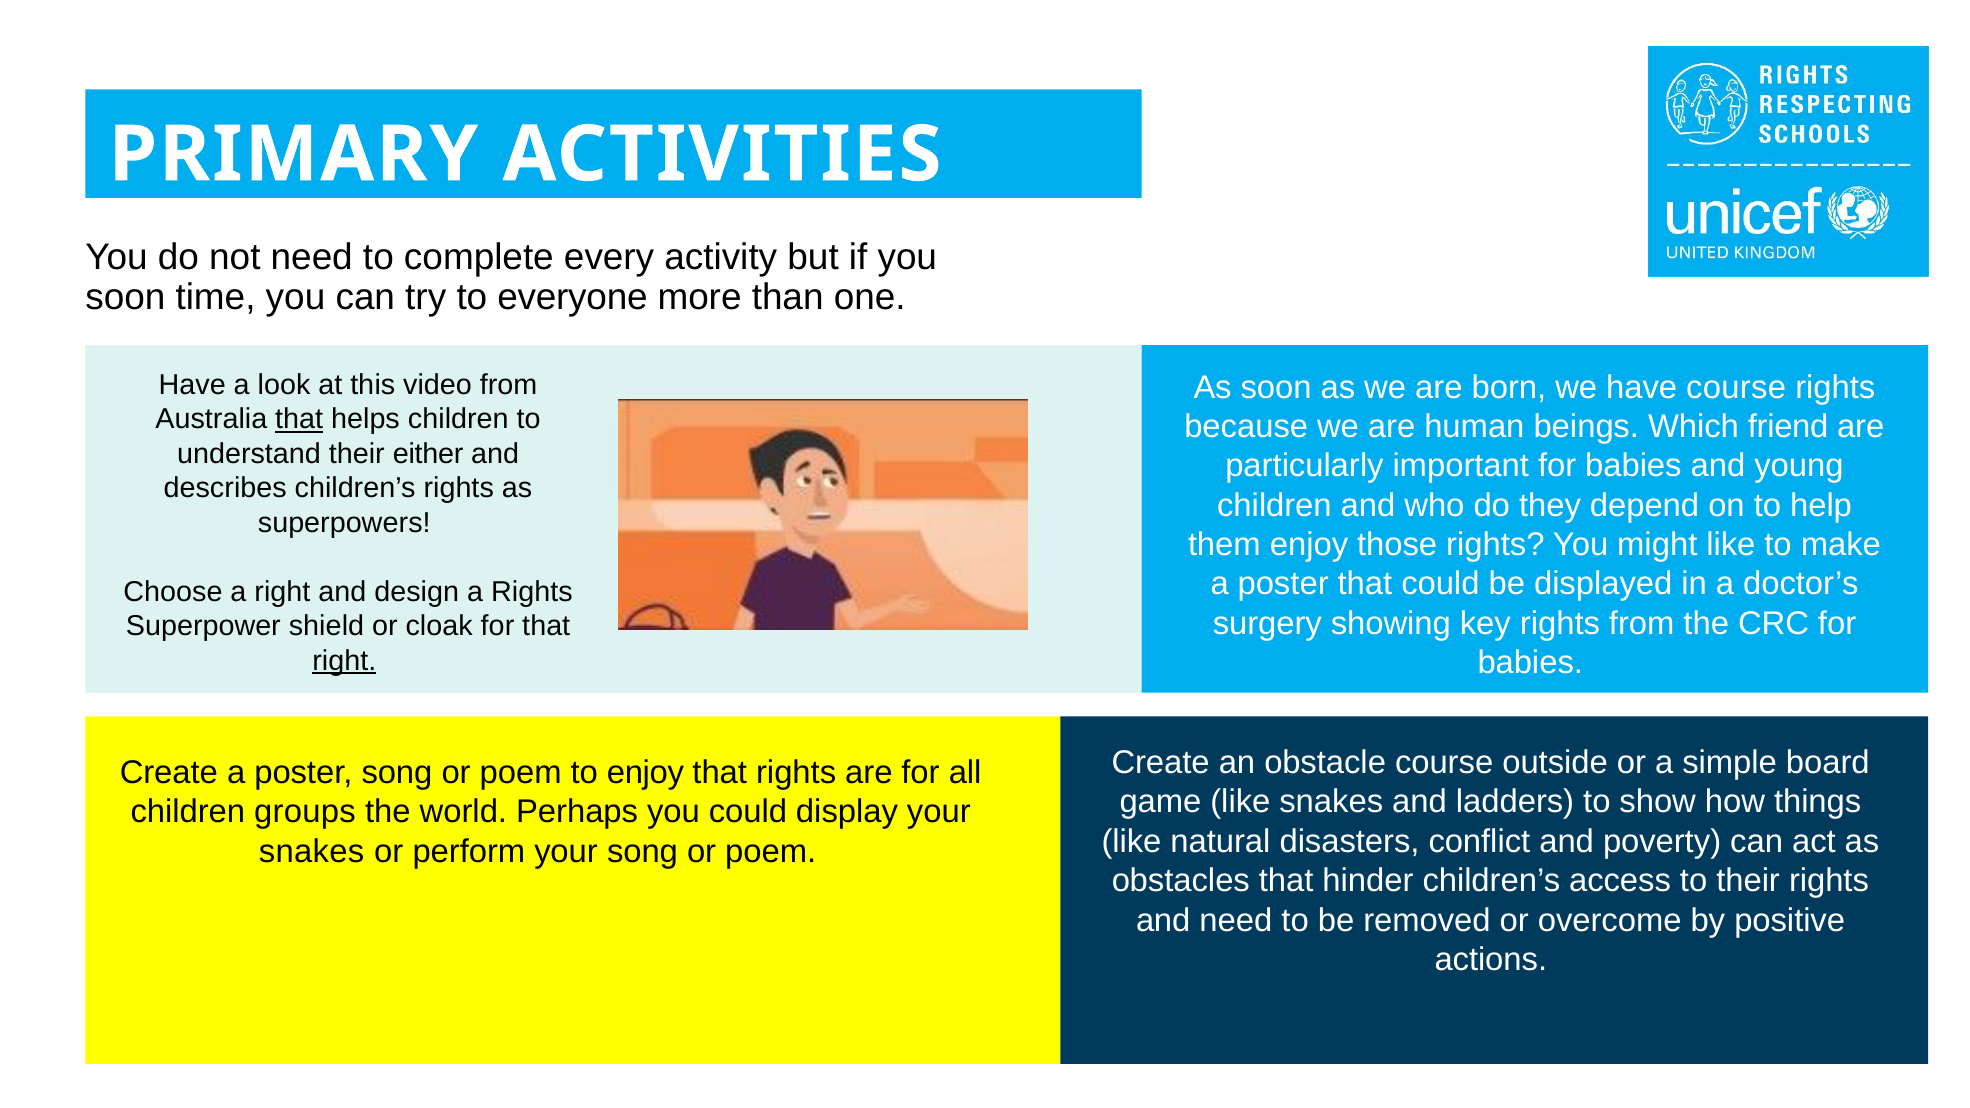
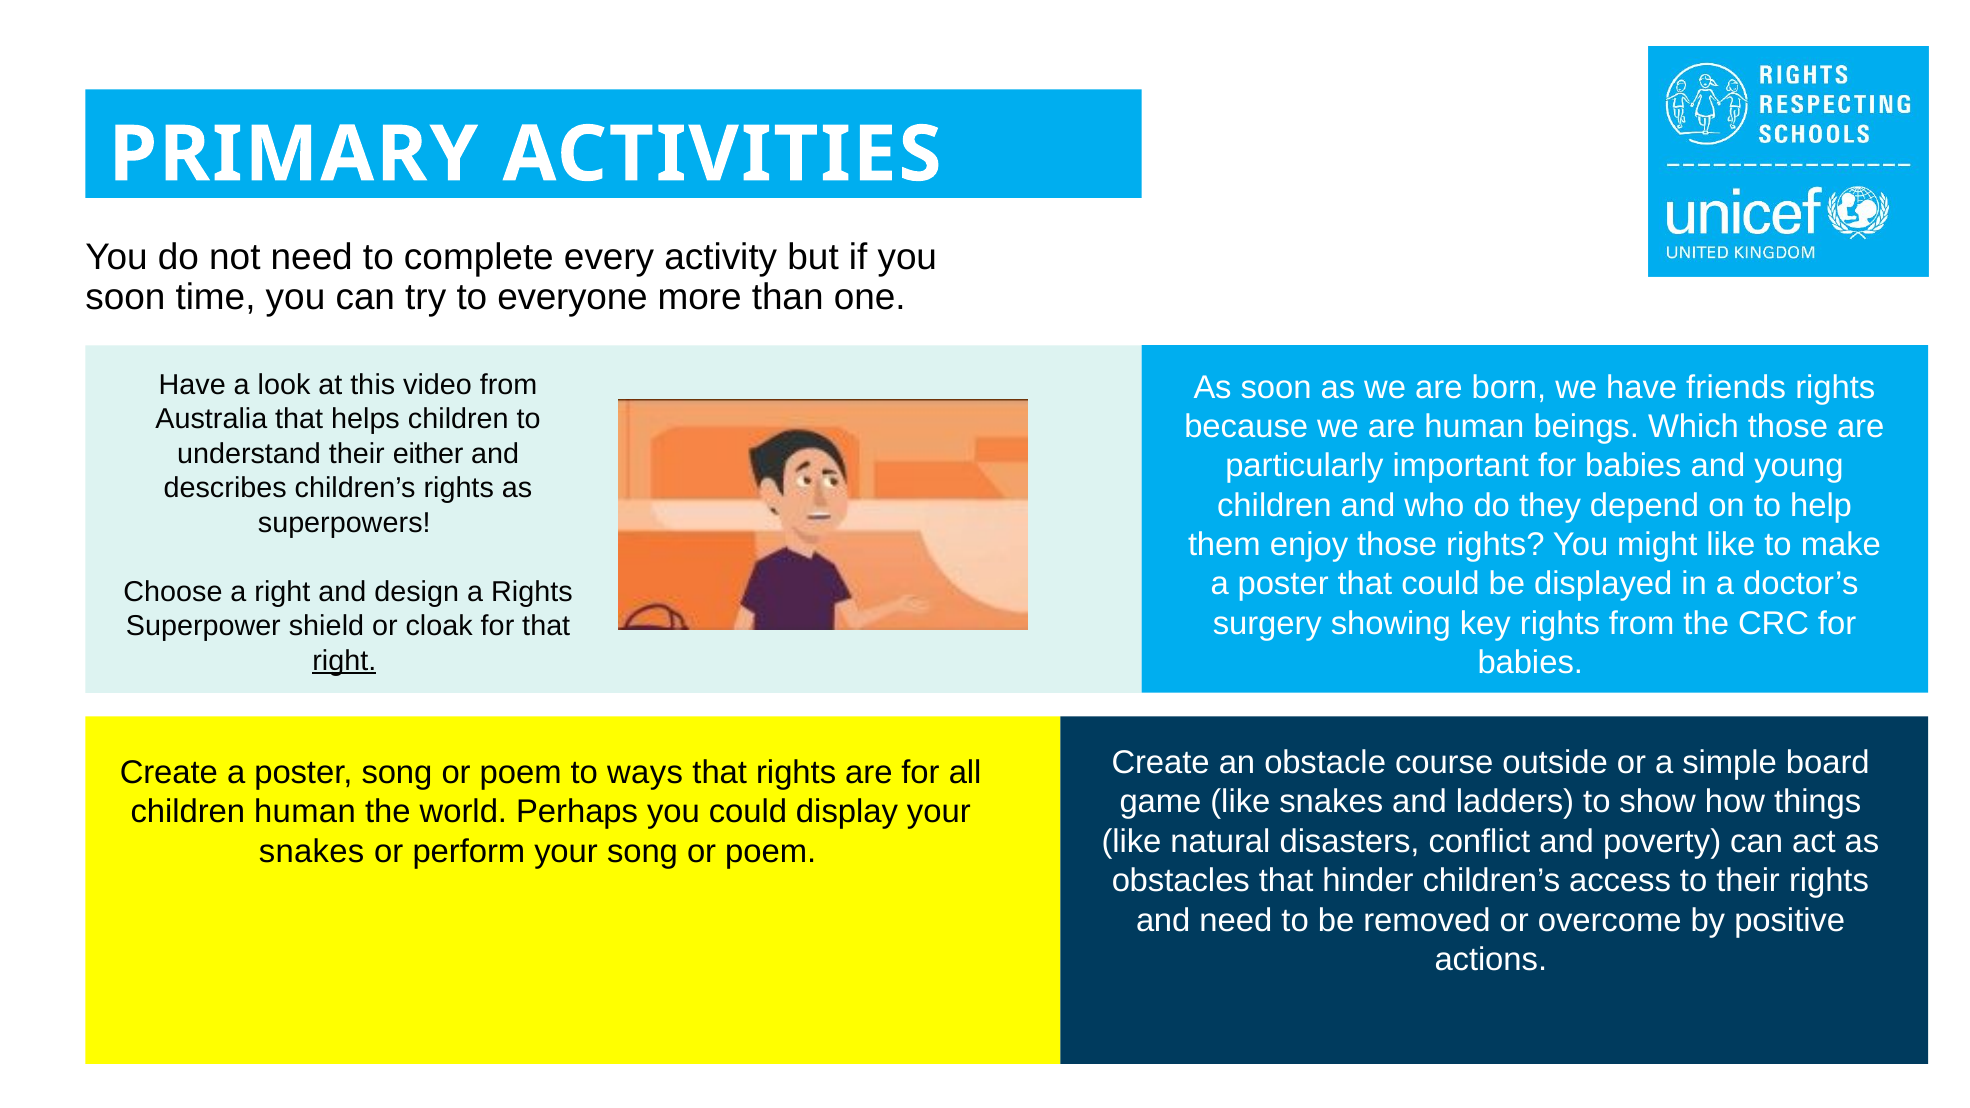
have course: course -> friends
that at (299, 419) underline: present -> none
Which friend: friend -> those
to enjoy: enjoy -> ways
children groups: groups -> human
